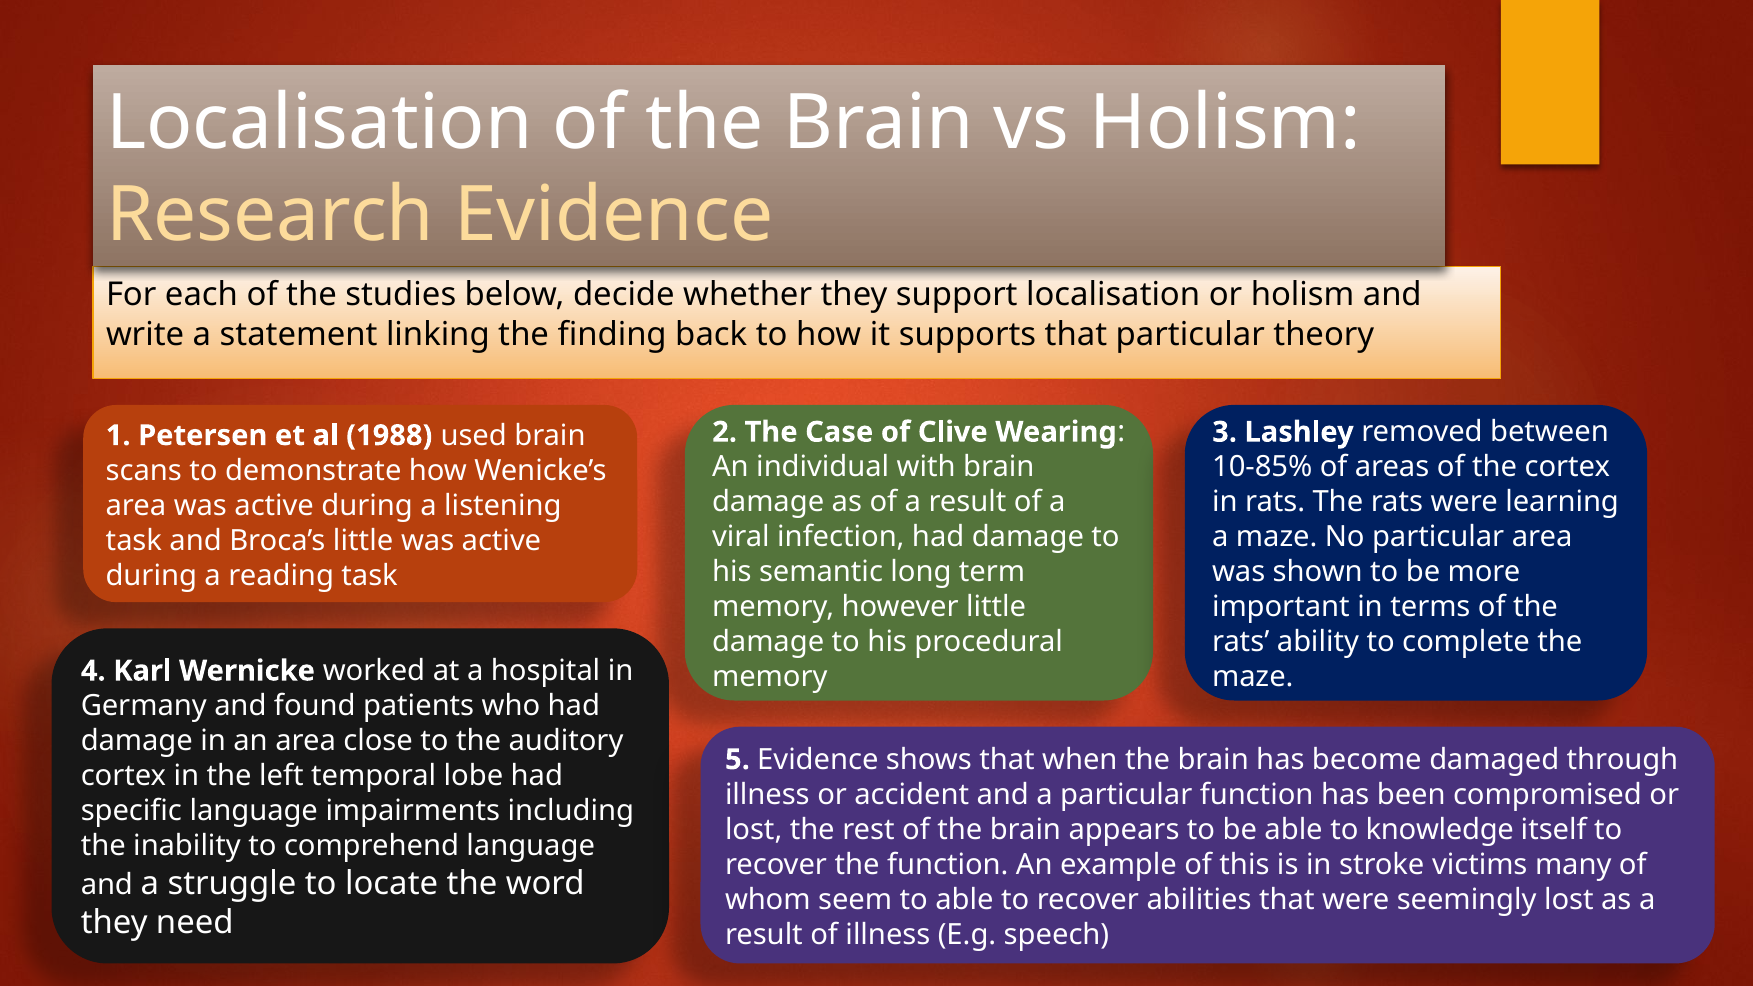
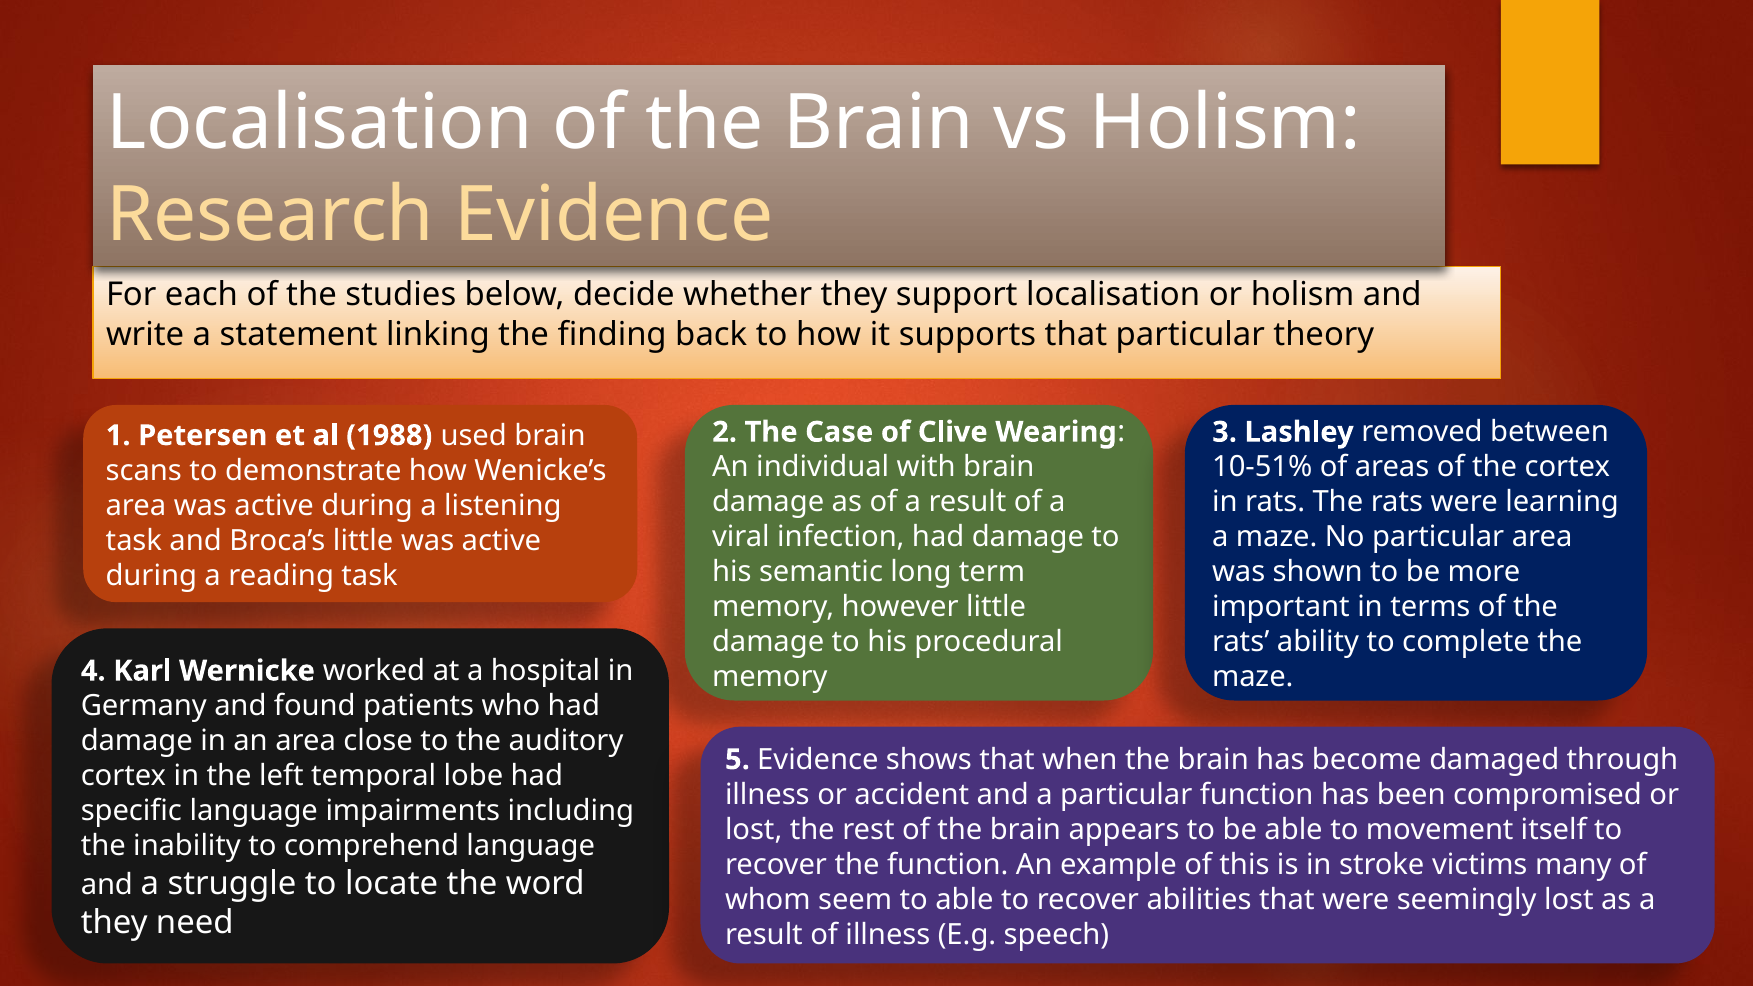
10-85%: 10-85% -> 10-51%
knowledge: knowledge -> movement
